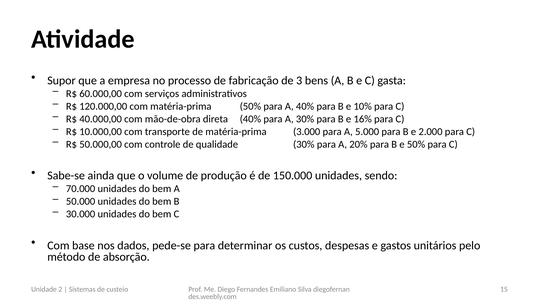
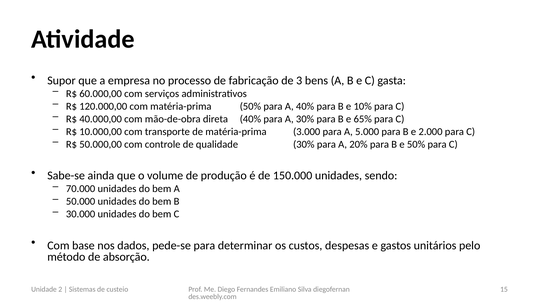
16%: 16% -> 65%
